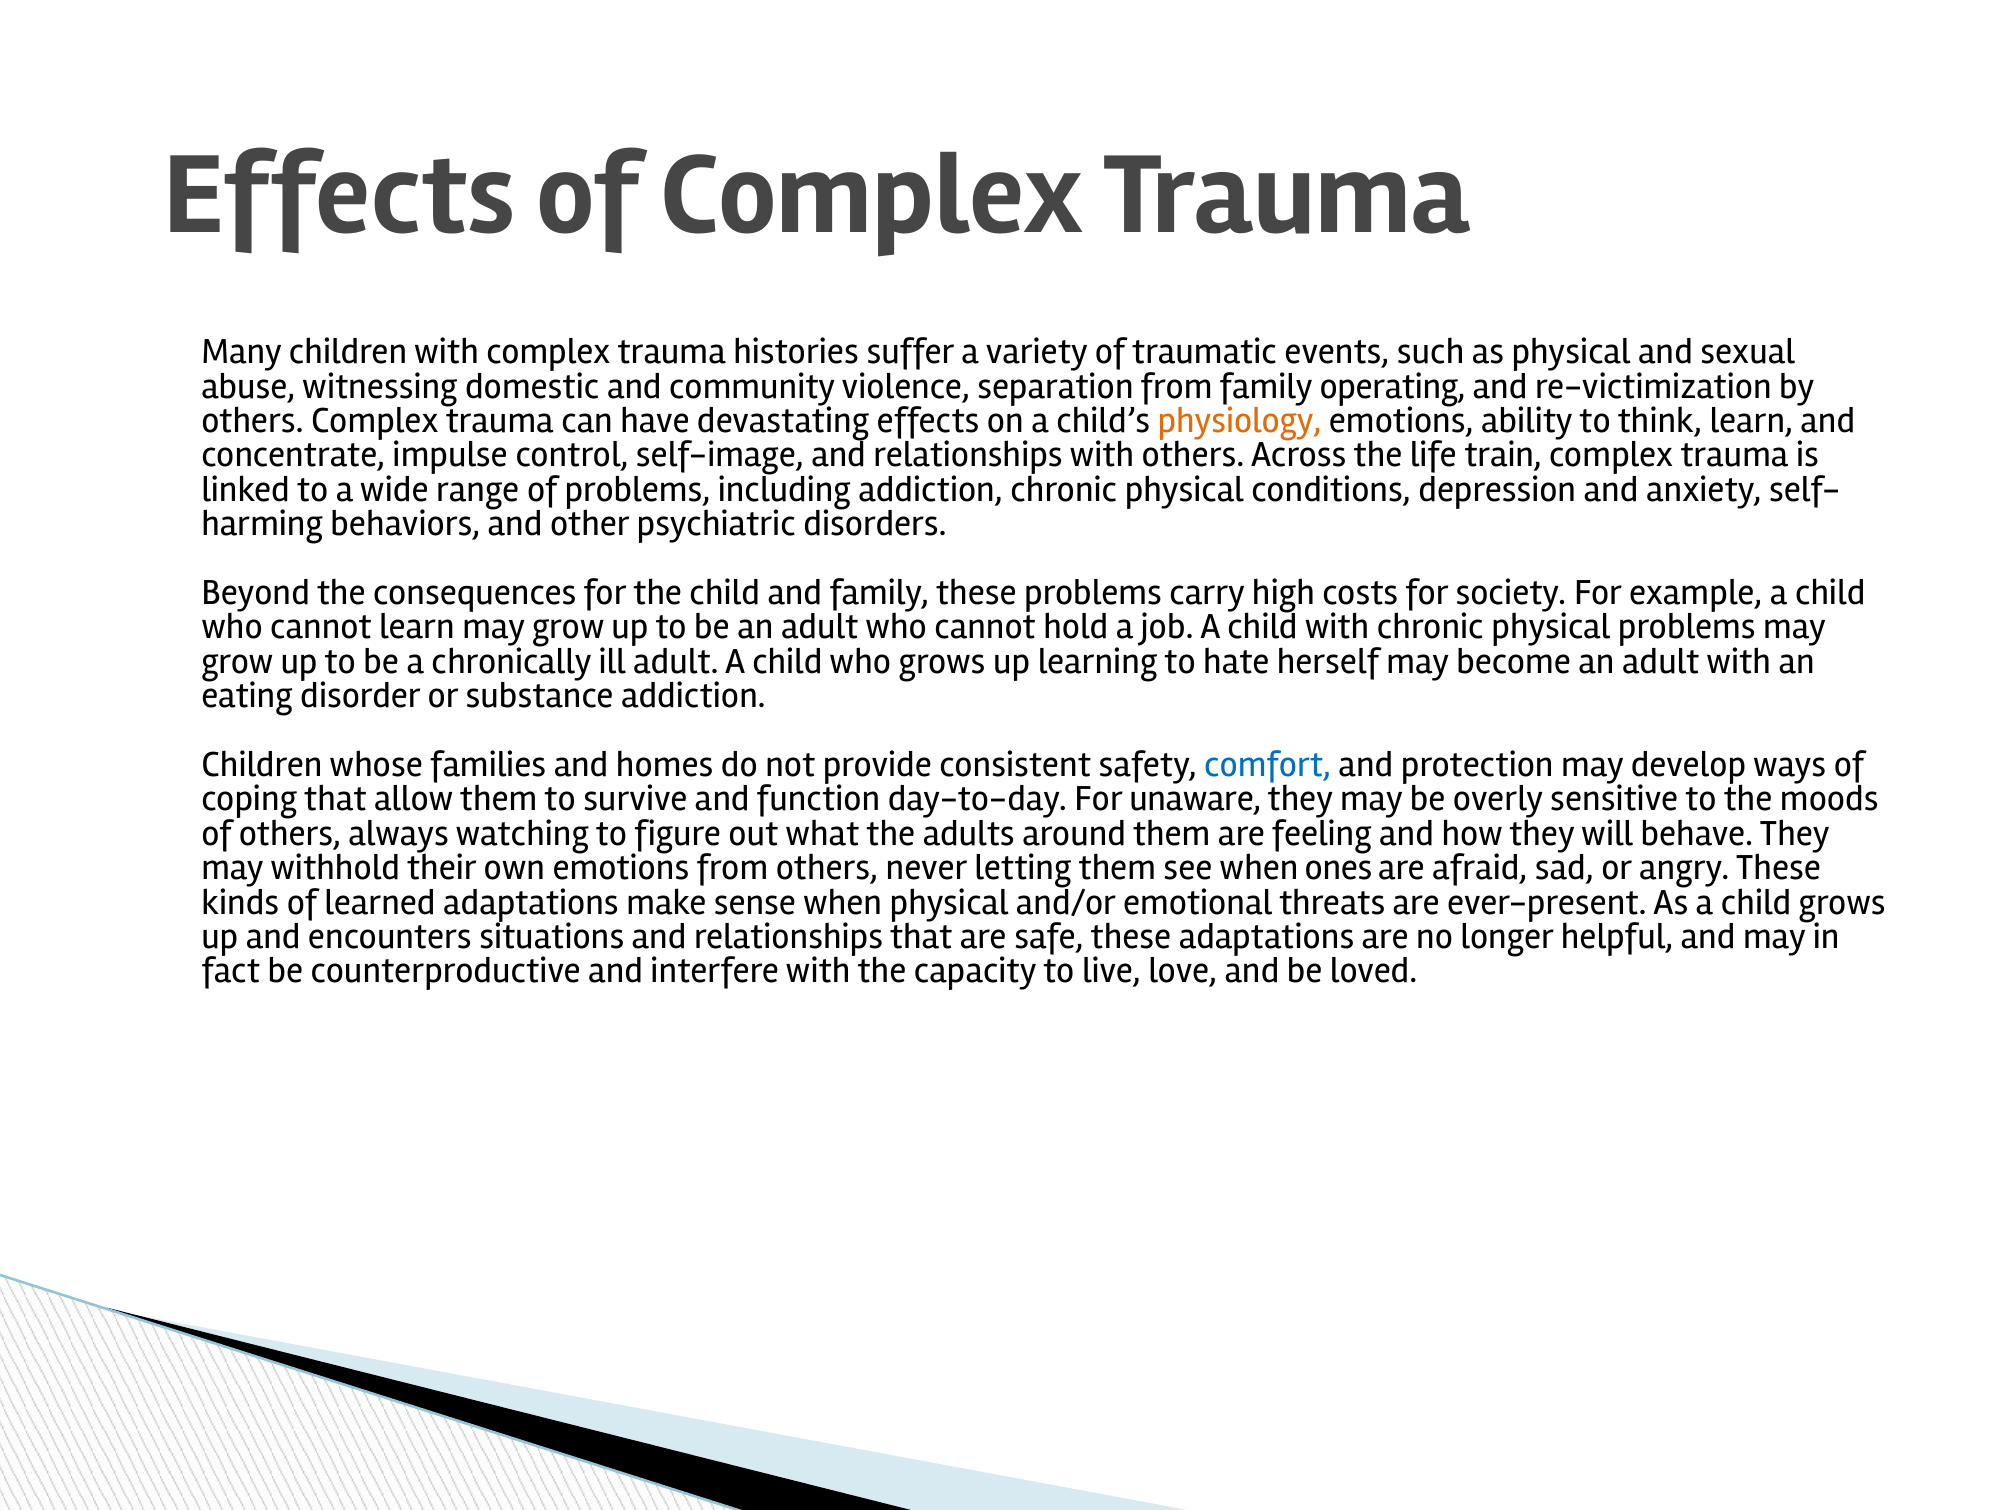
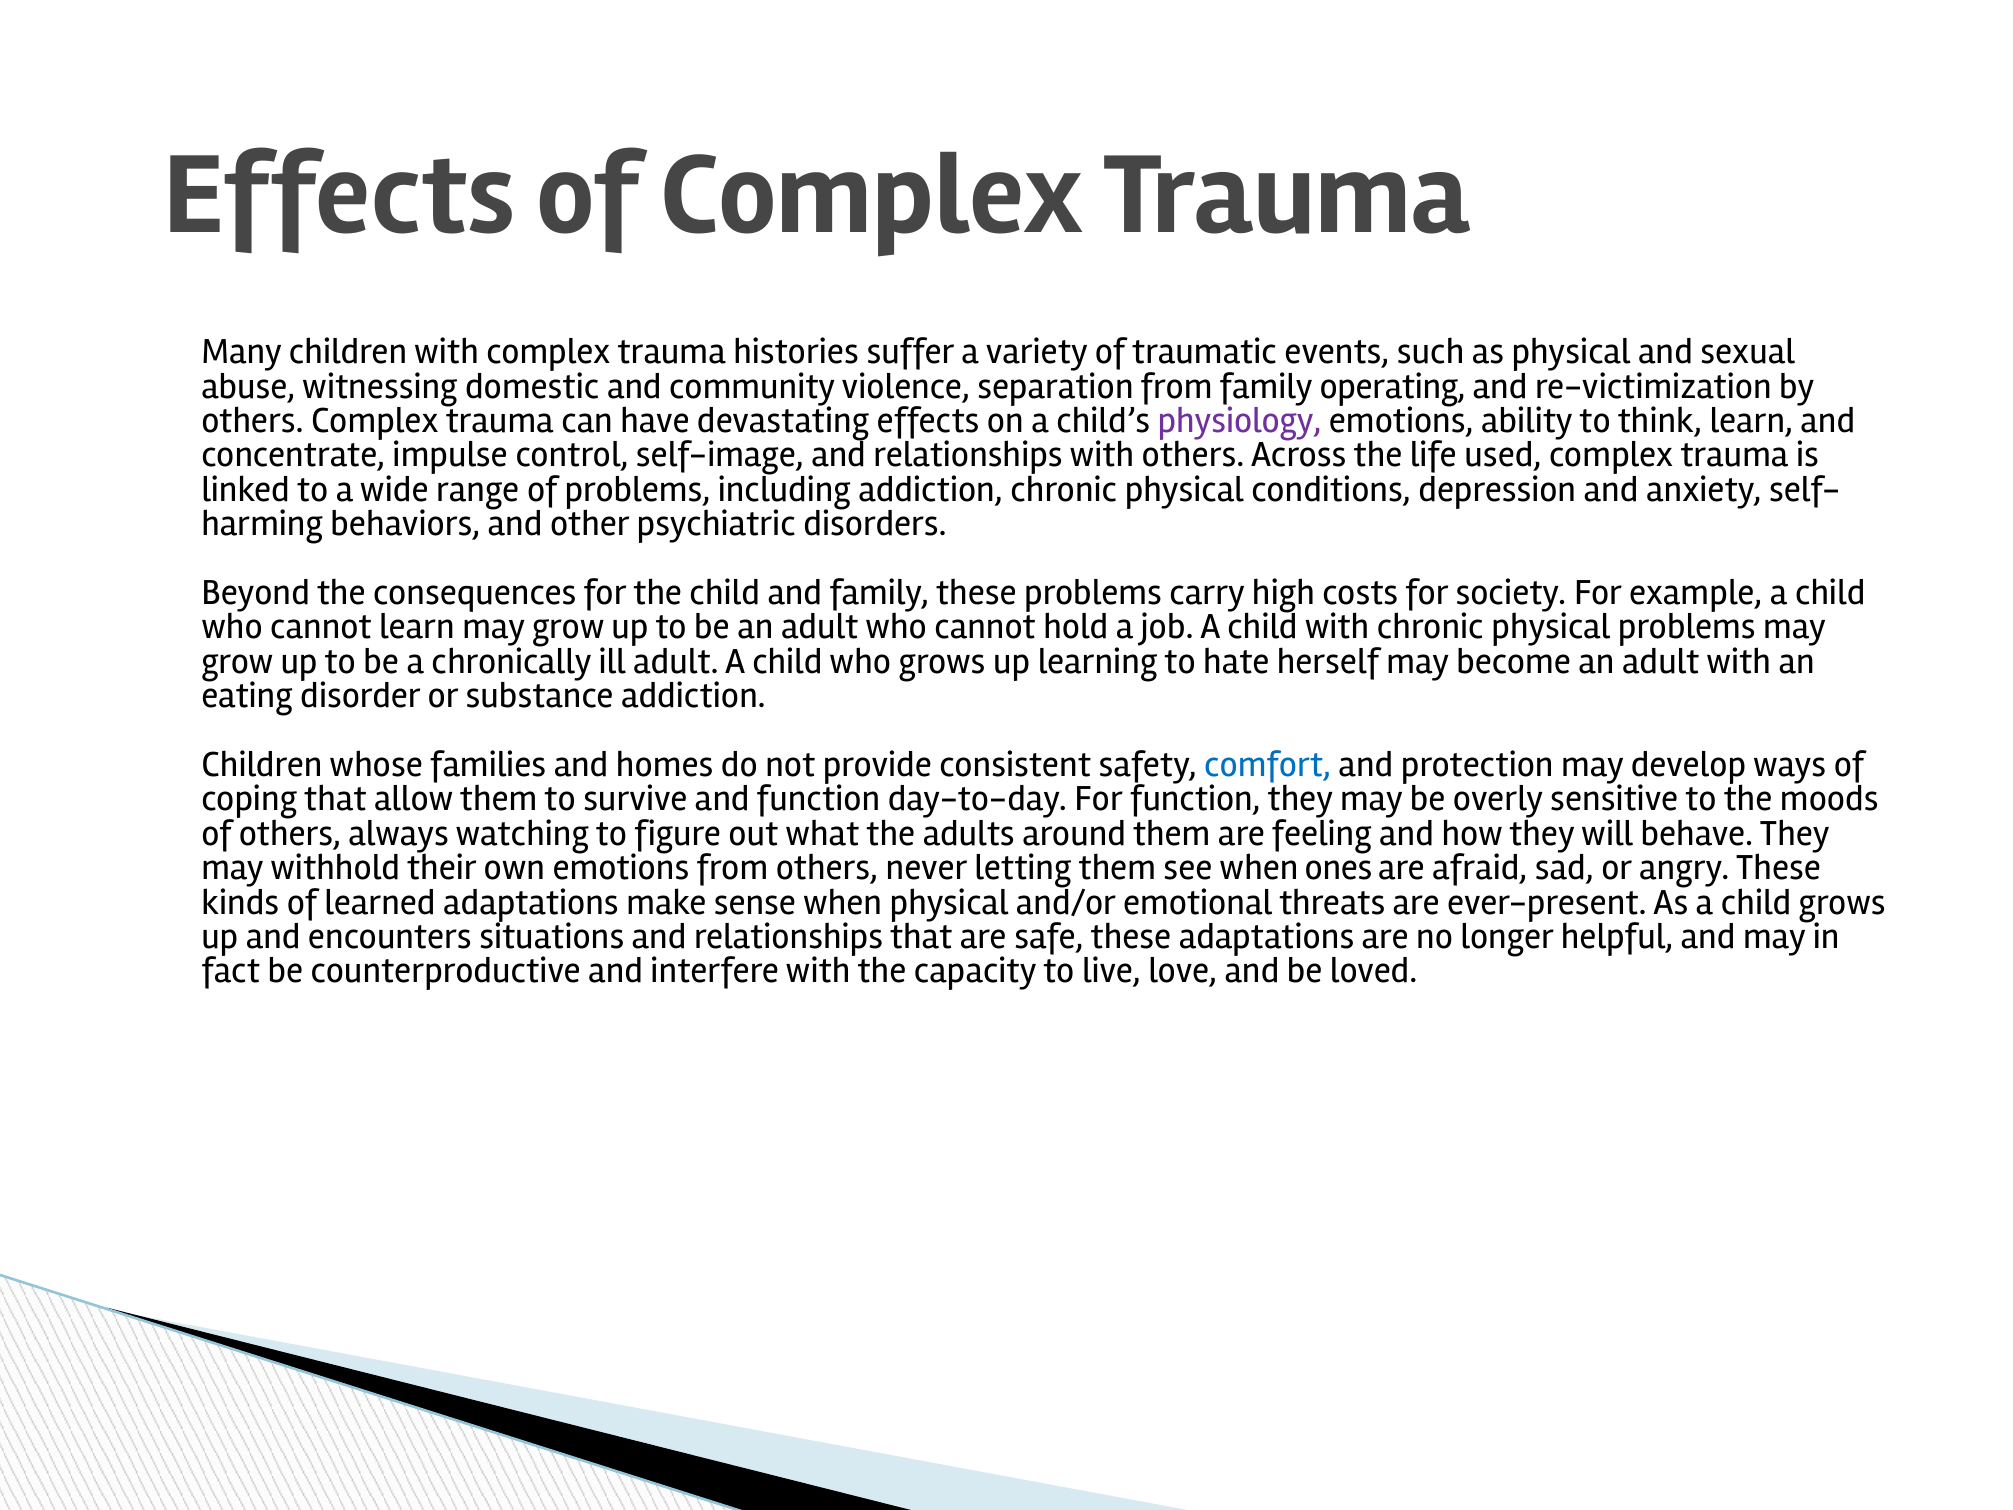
physiology colour: orange -> purple
train: train -> used
For unaware: unaware -> function
